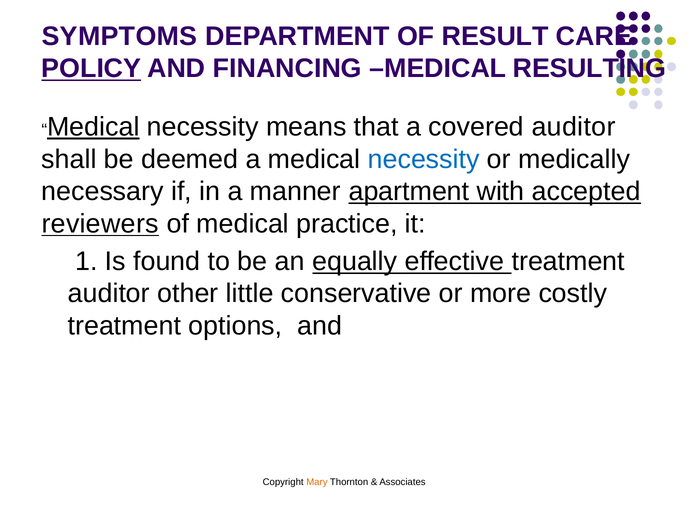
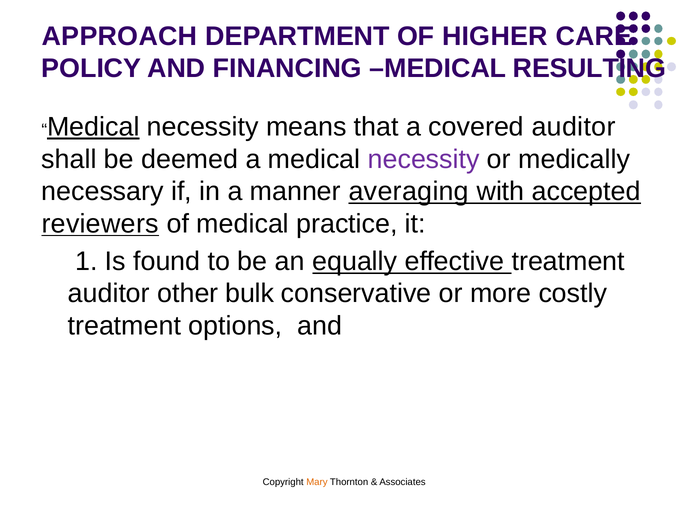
SYMPTOMS: SYMPTOMS -> APPROACH
RESULT: RESULT -> HIGHER
POLICY underline: present -> none
necessity at (424, 159) colour: blue -> purple
apartment: apartment -> averaging
little: little -> bulk
